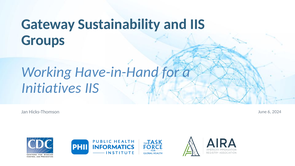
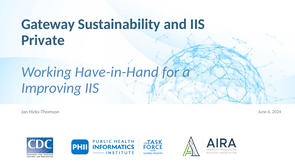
Groups: Groups -> Private
Initiatives: Initiatives -> Improving
